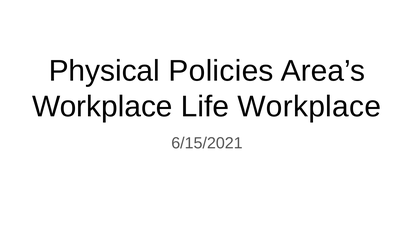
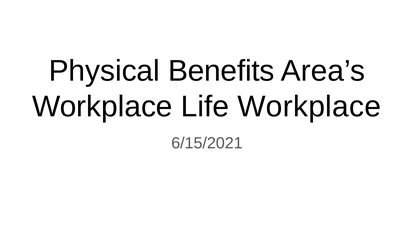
Policies: Policies -> Benefits
